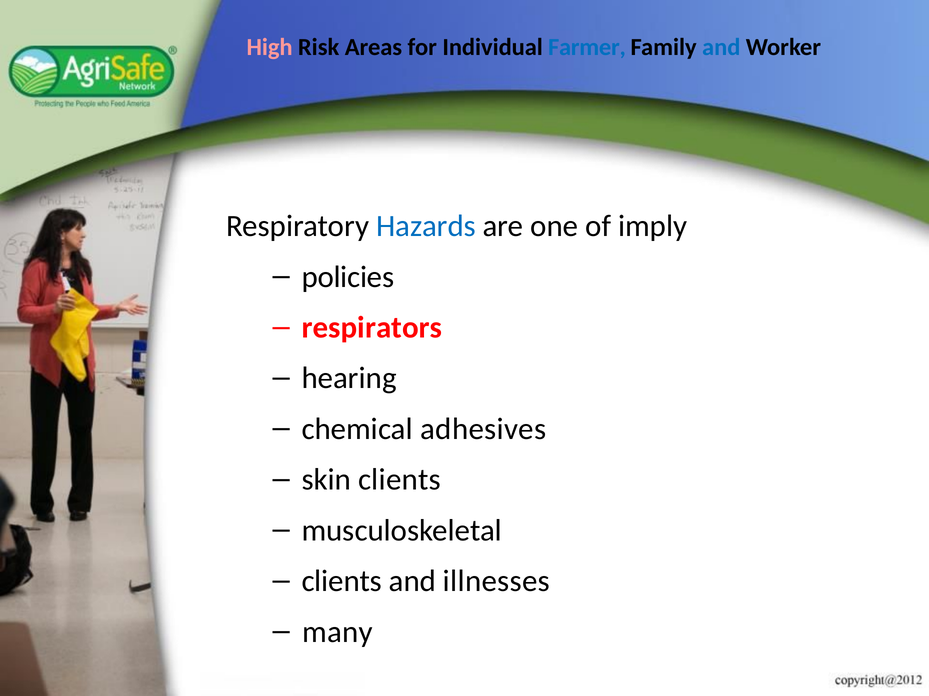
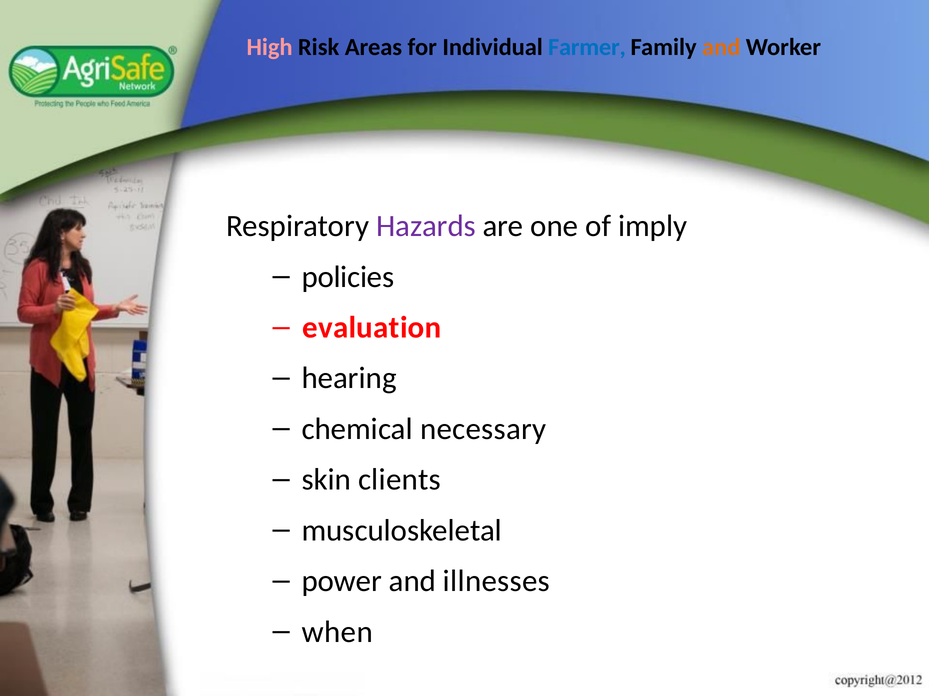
and at (721, 47) colour: blue -> orange
Hazards colour: blue -> purple
respirators: respirators -> evaluation
adhesives: adhesives -> necessary
clients at (342, 582): clients -> power
many: many -> when
